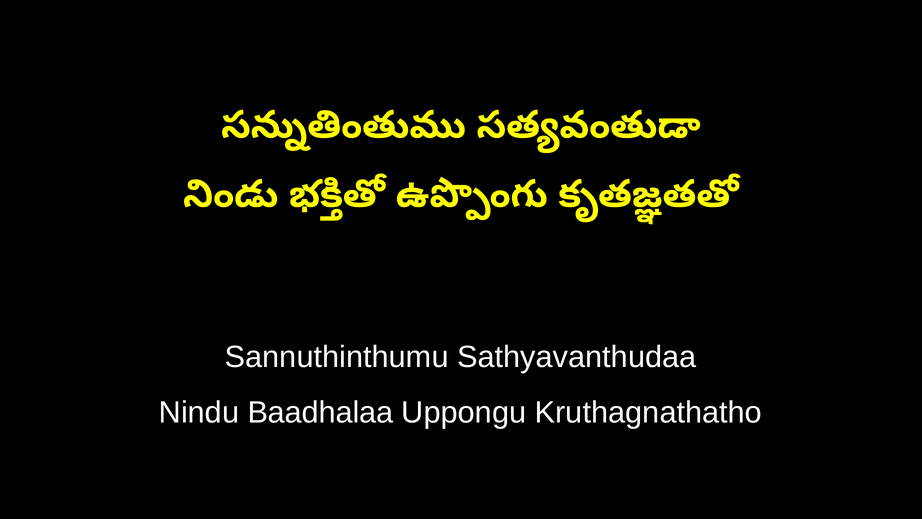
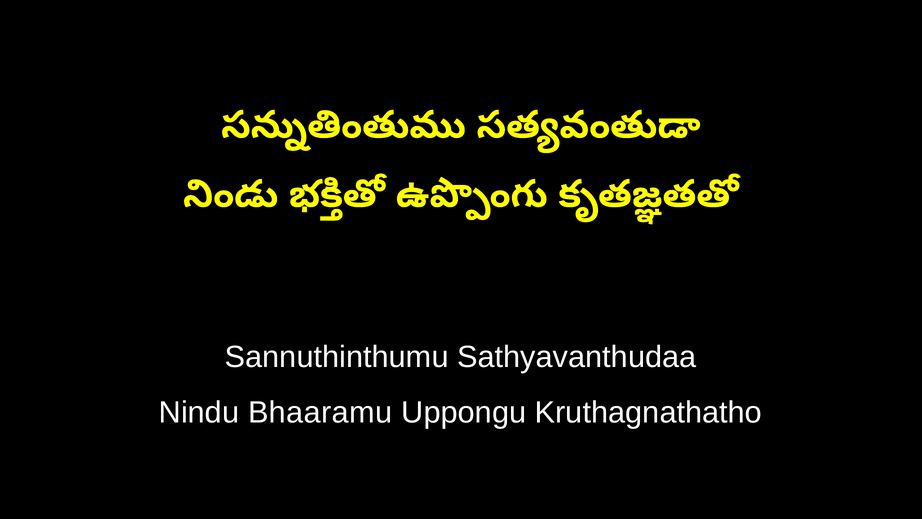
Baadhalaa: Baadhalaa -> Bhaaramu
